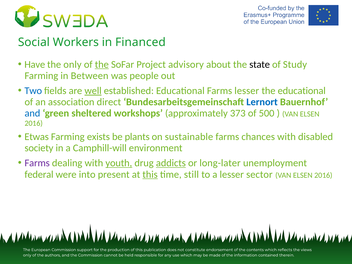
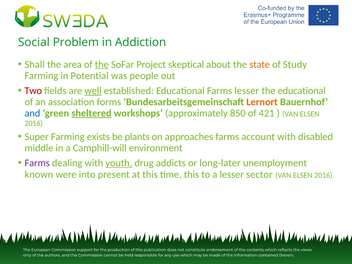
Workers: Workers -> Problem
Financed: Financed -> Addiction
Have: Have -> Shall
the only: only -> area
advisory: advisory -> skeptical
state colour: black -> orange
Between: Between -> Potential
Two colour: blue -> red
direct: direct -> forms
Lernort colour: blue -> orange
sheltered underline: none -> present
373: 373 -> 850
500: 500 -> 421
Etwas: Etwas -> Super
sustainable: sustainable -> approaches
chances: chances -> account
society: society -> middle
addicts underline: present -> none
federal: federal -> known
this at (150, 174) underline: present -> none
time still: still -> this
